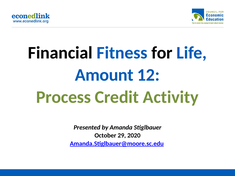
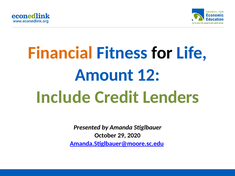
Financial colour: black -> orange
Process: Process -> Include
Activity: Activity -> Lenders
